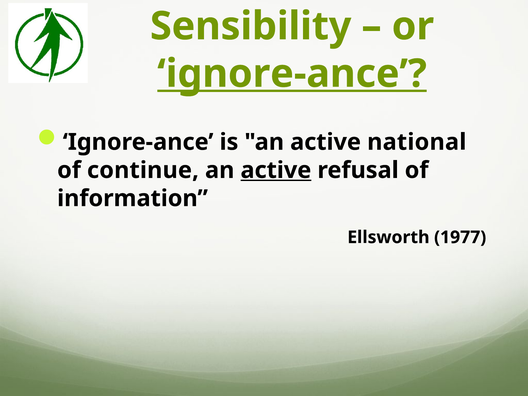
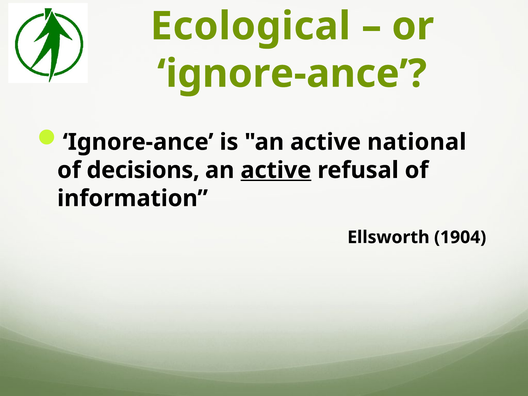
Sensibility: Sensibility -> Ecological
ignore-ance at (292, 74) underline: present -> none
continue: continue -> decisions
1977: 1977 -> 1904
